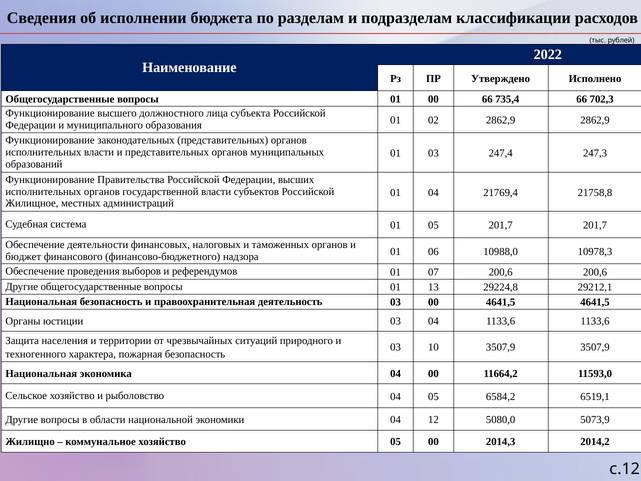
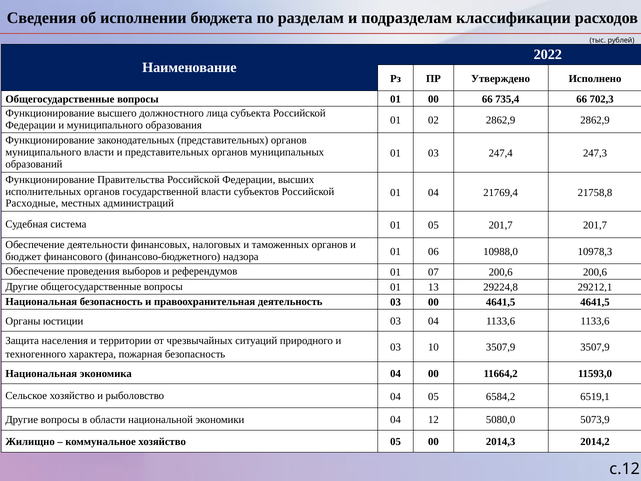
исполнительных at (43, 152): исполнительных -> муниципального
Жилищное: Жилищное -> Расходные
